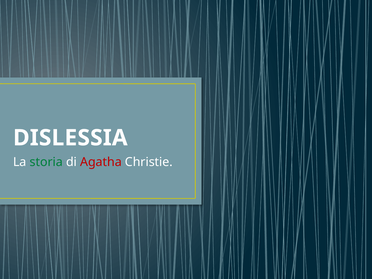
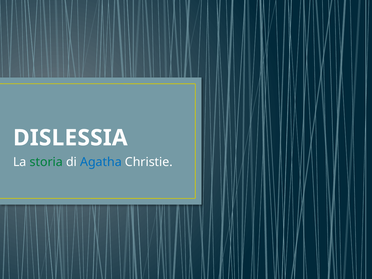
Agatha colour: red -> blue
